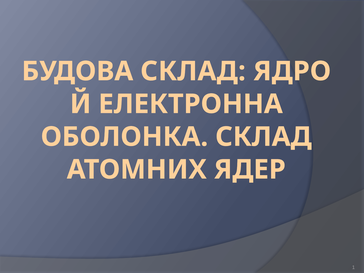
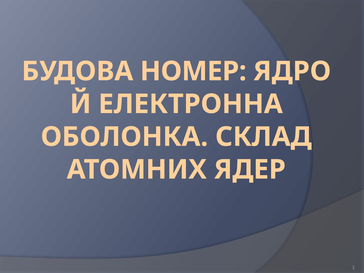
БУДОВА СКЛАД: СКЛАД -> НОМЕР
